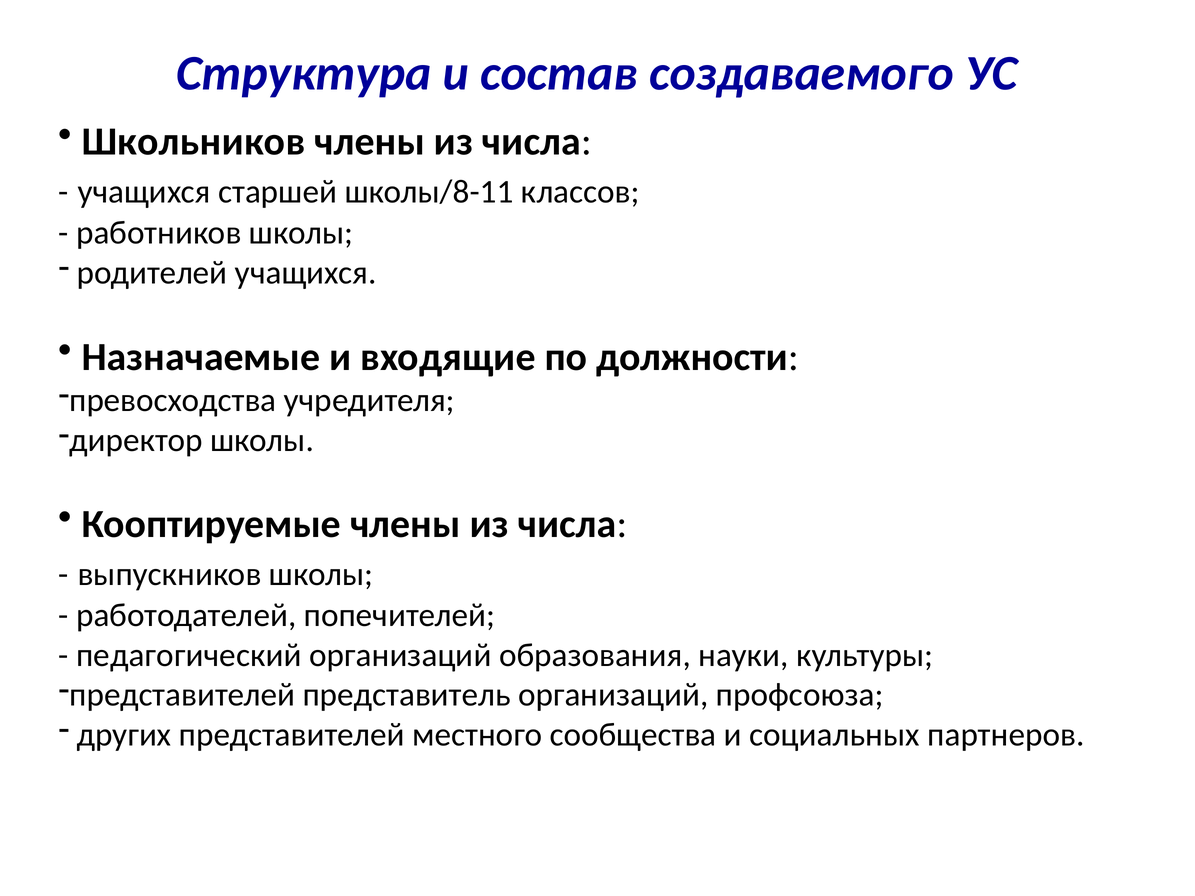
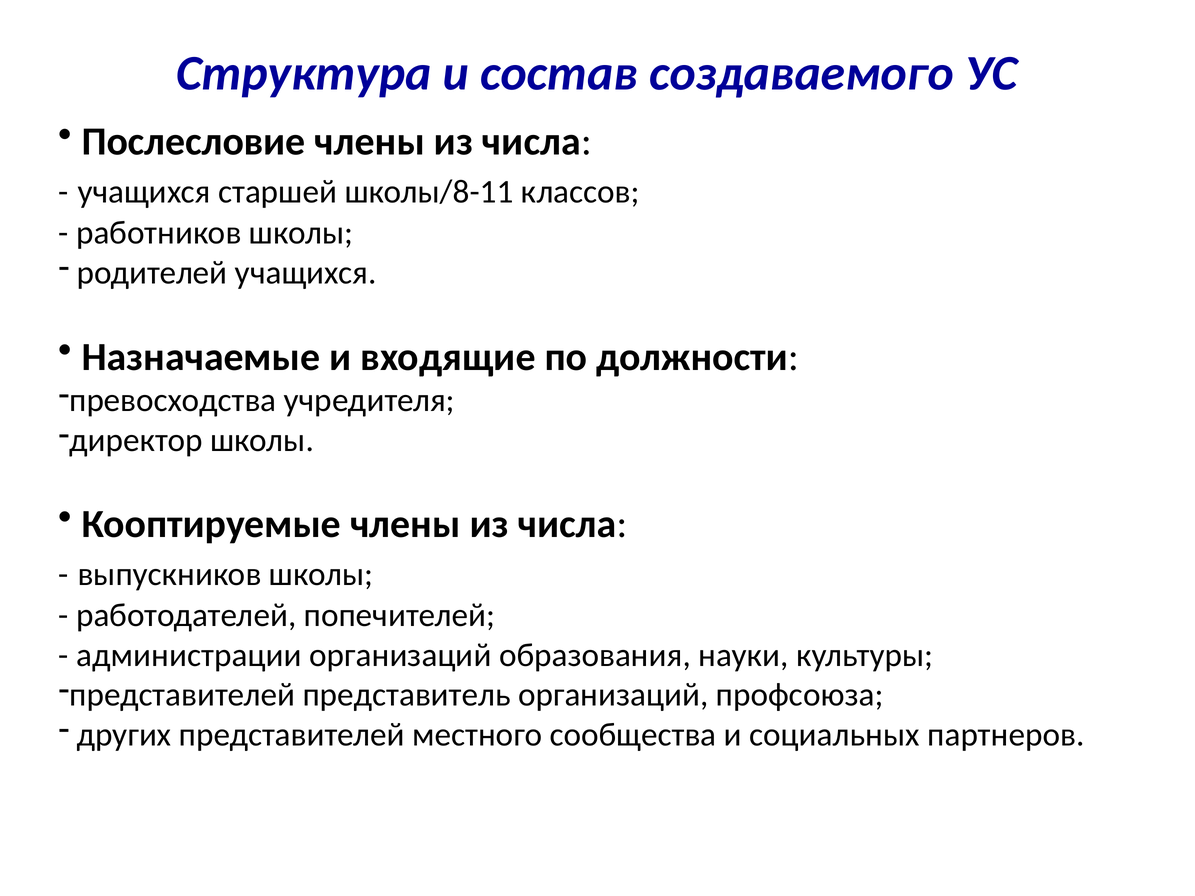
Школьников: Школьников -> Послесловие
педагогический: педагогический -> администрации
